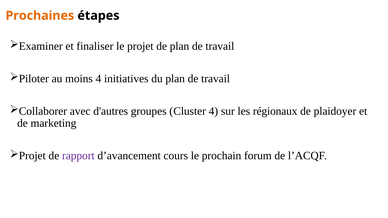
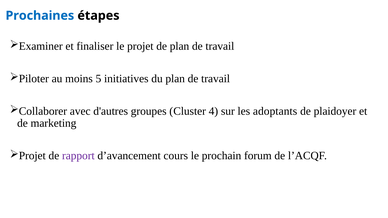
Prochaines colour: orange -> blue
moins 4: 4 -> 5
régionaux: régionaux -> adoptants
